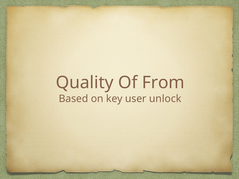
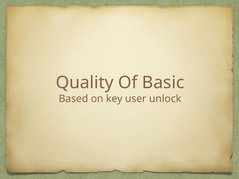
From: From -> Basic
